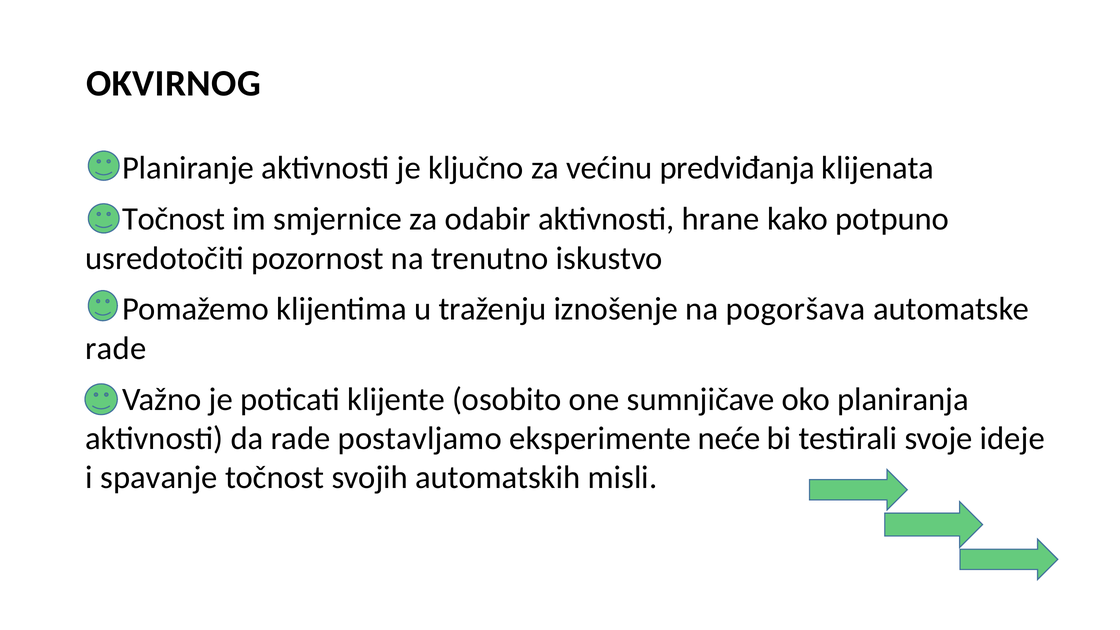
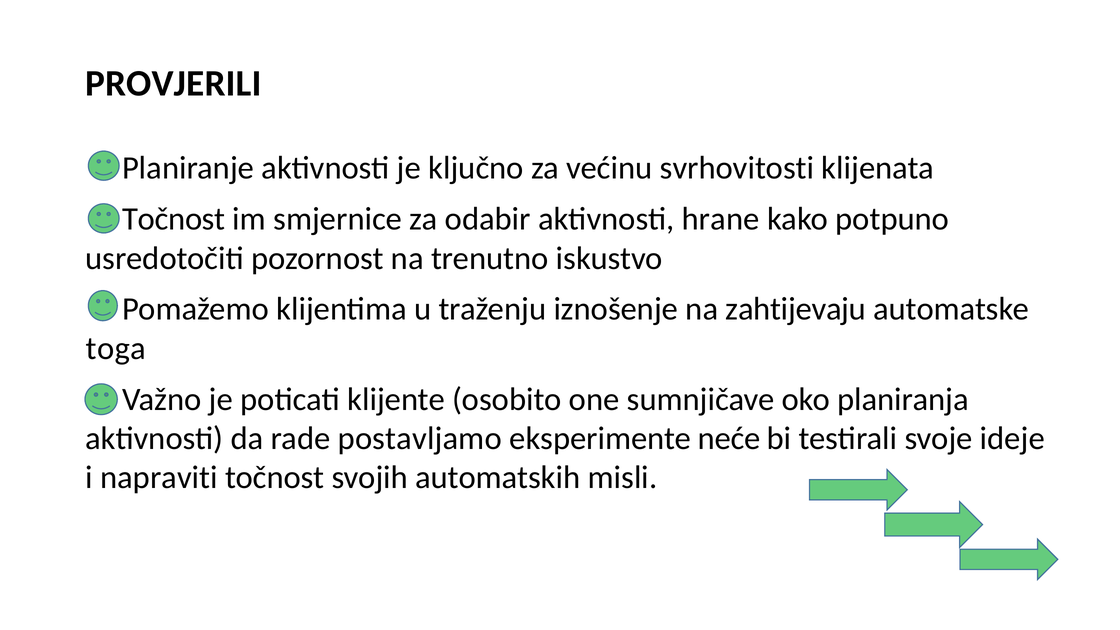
OKVIRNOG: OKVIRNOG -> PROVJERILI
predviđanja: predviđanja -> svrhovitosti
pogoršava: pogoršava -> zahtijevaju
rade at (116, 348): rade -> toga
spavanje: spavanje -> napraviti
